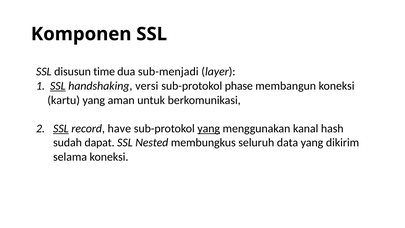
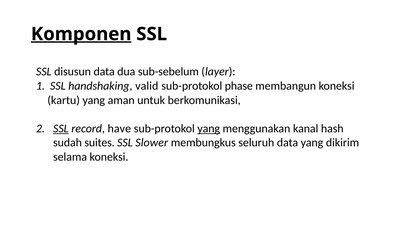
Komponen underline: none -> present
disusun time: time -> data
sub-menjadi: sub-menjadi -> sub-sebelum
SSL at (58, 86) underline: present -> none
versi: versi -> valid
dapat: dapat -> suites
Nested: Nested -> Slower
